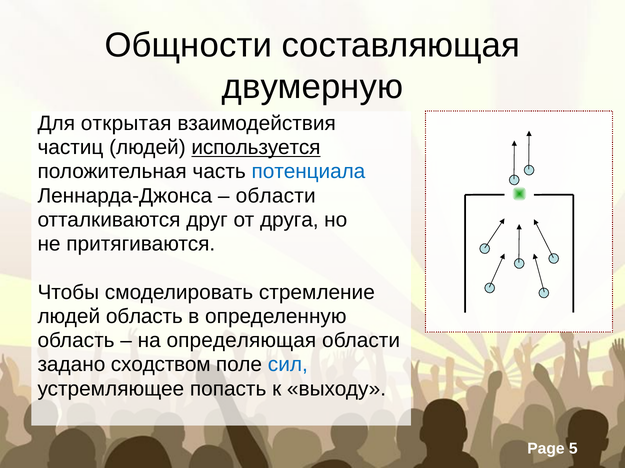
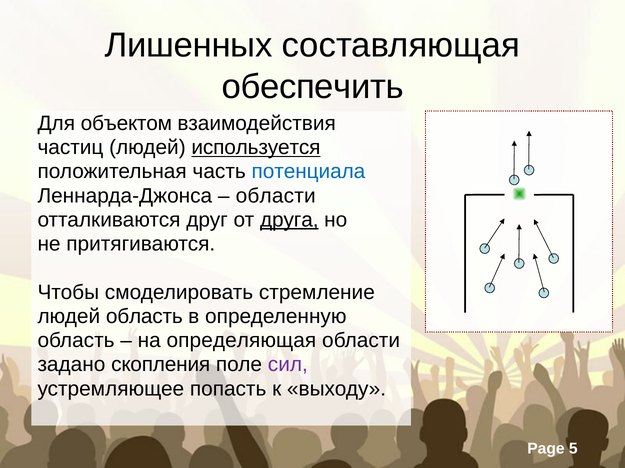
Общности: Общности -> Лишенных
двумерную: двумерную -> обеспечить
открытая: открытая -> объектом
друга underline: none -> present
сходством: сходством -> скопления
сил colour: blue -> purple
